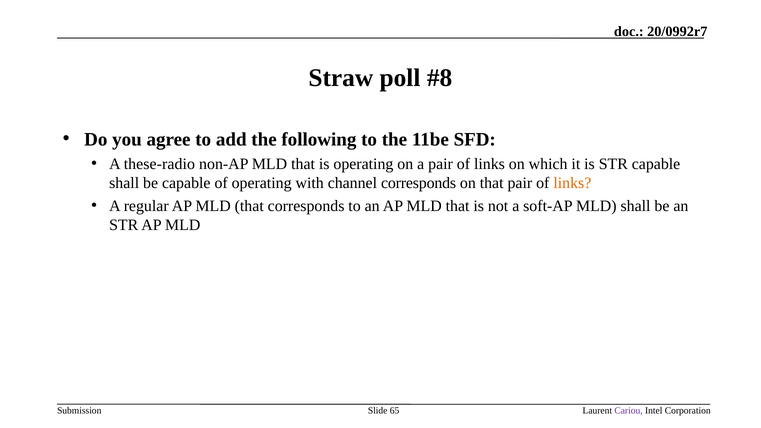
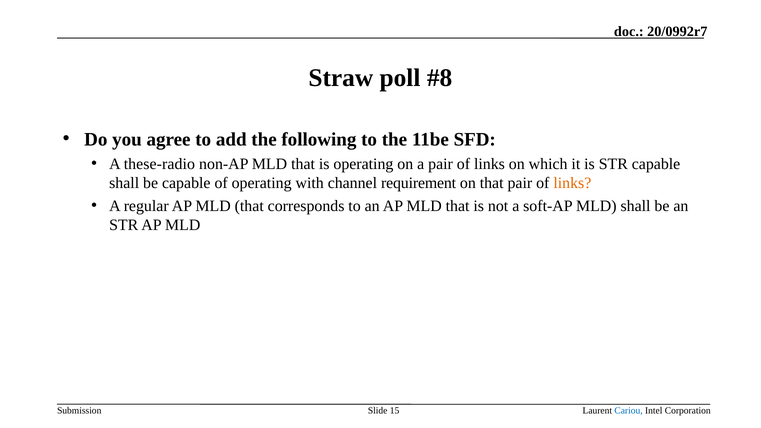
channel corresponds: corresponds -> requirement
65: 65 -> 15
Cariou colour: purple -> blue
